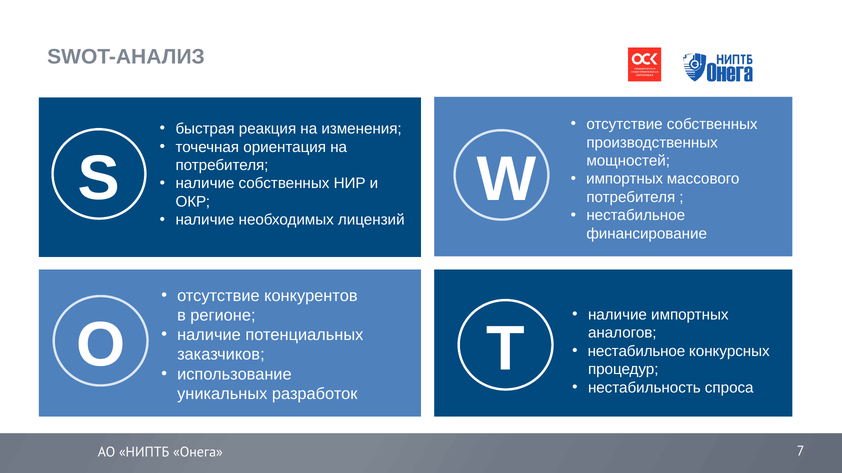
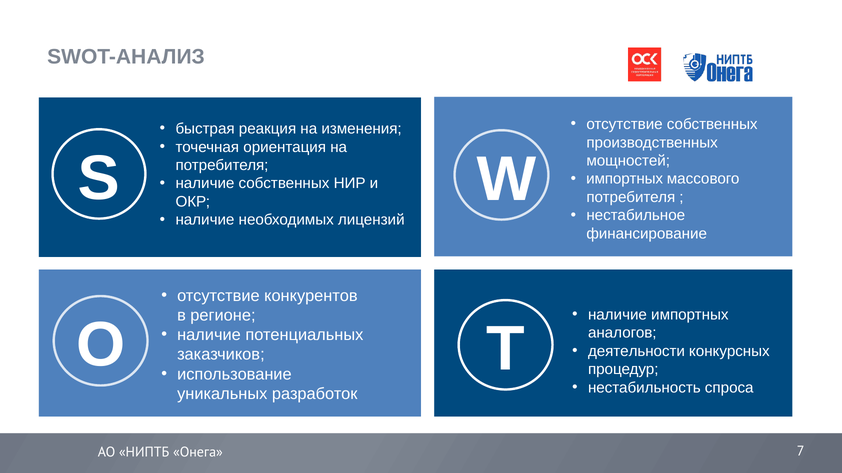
нестабильное at (636, 352): нестабильное -> деятельности
